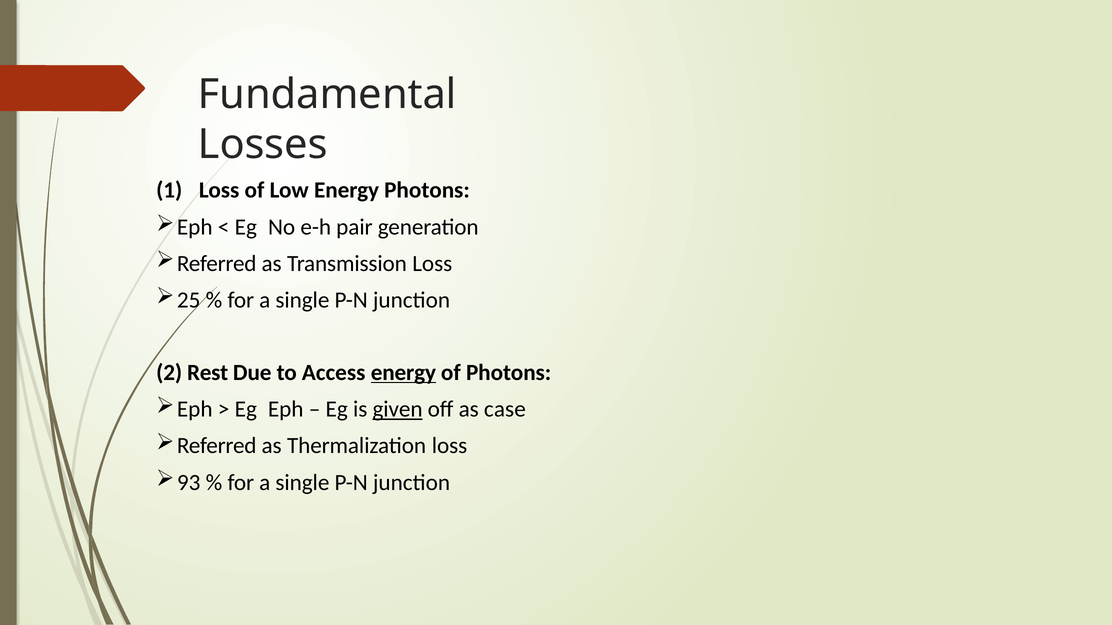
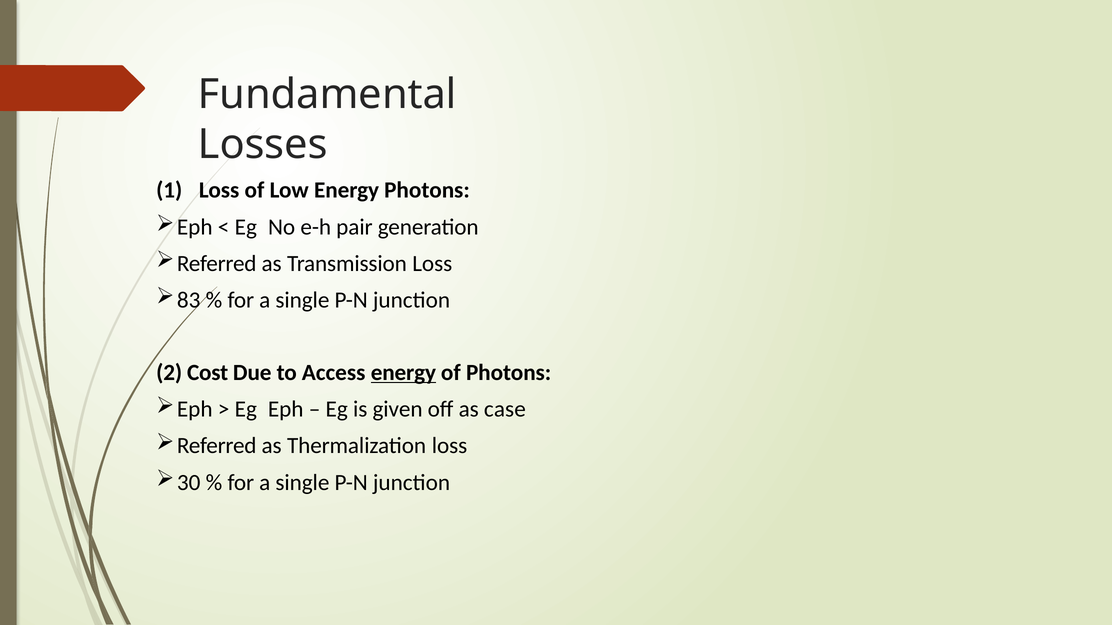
25: 25 -> 83
Rest: Rest -> Cost
given underline: present -> none
93: 93 -> 30
